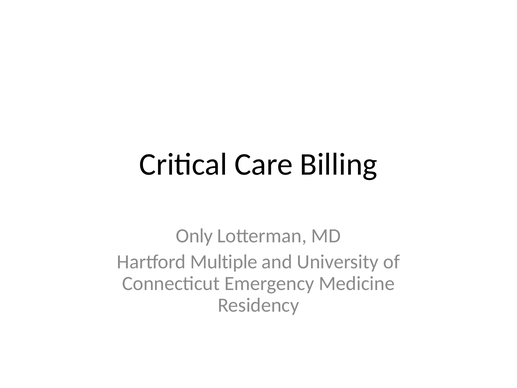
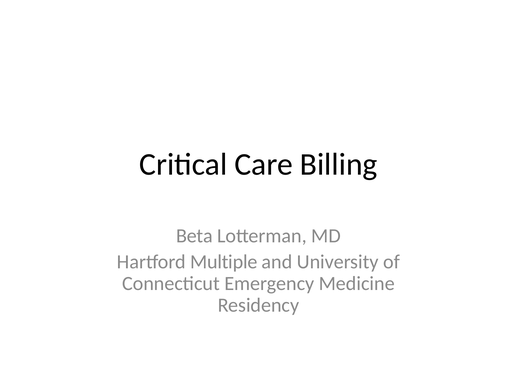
Only: Only -> Beta
